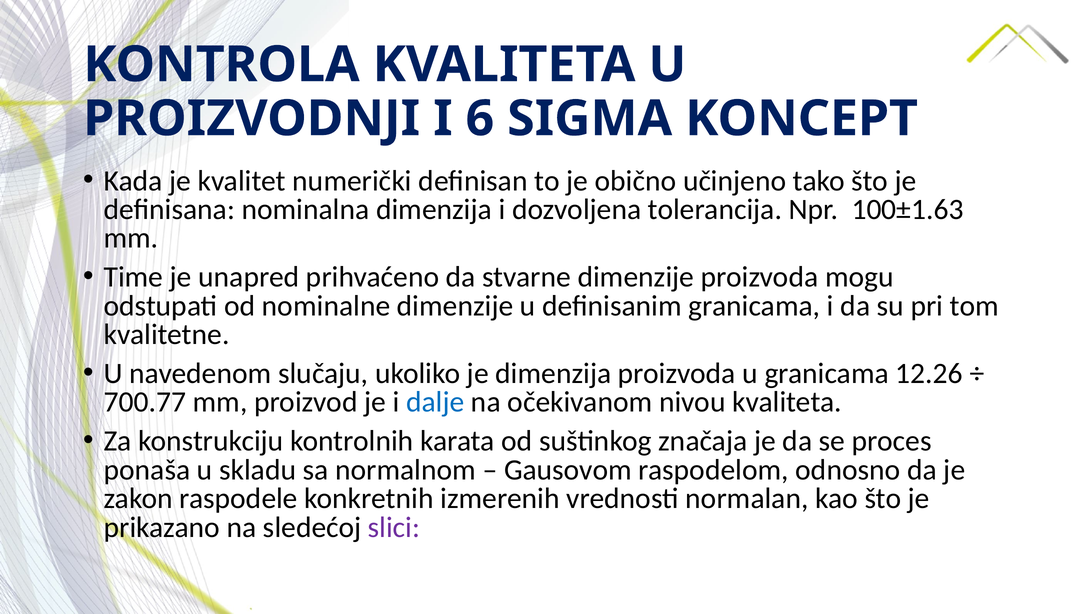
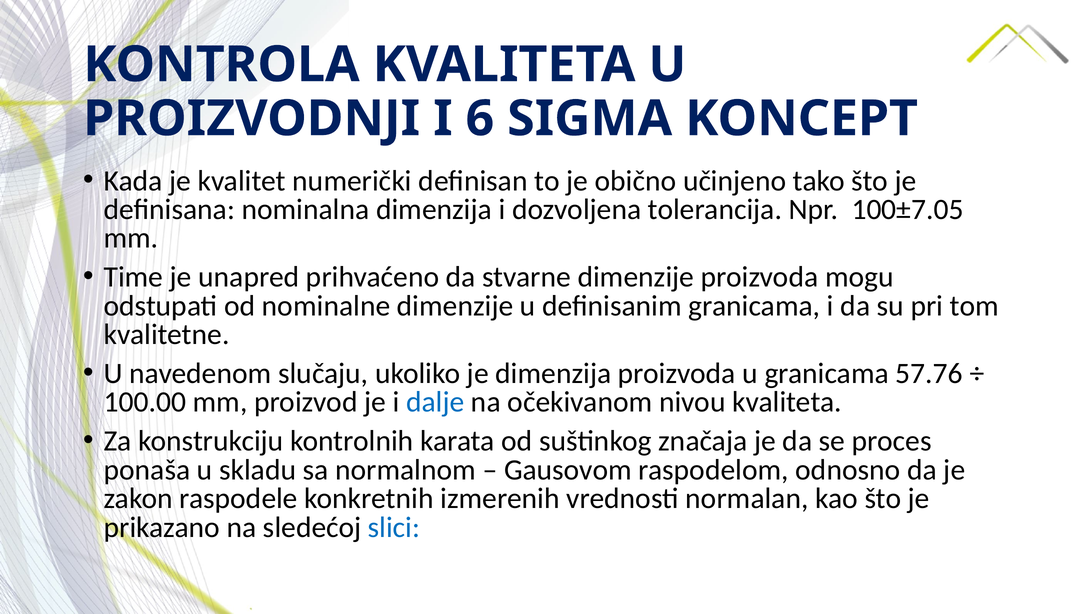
100±1.63: 100±1.63 -> 100±7.05
12.26: 12.26 -> 57.76
700.77: 700.77 -> 100.00
slici colour: purple -> blue
